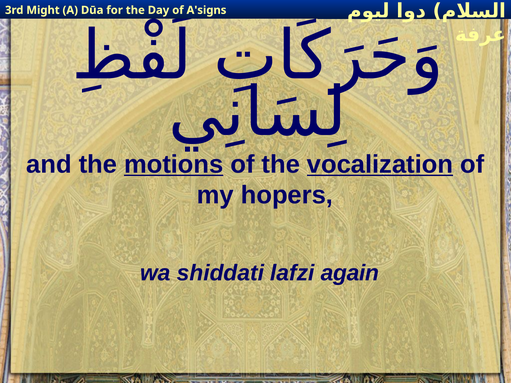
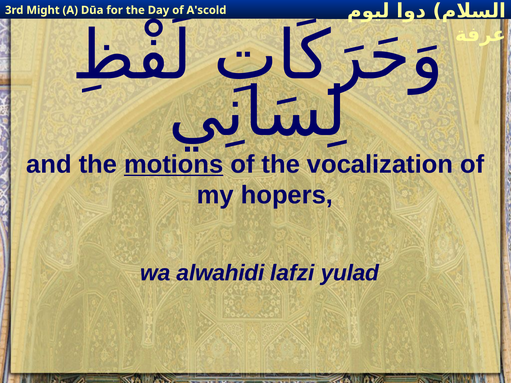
A'signs: A'signs -> A'scold
vocalization underline: present -> none
shiddati: shiddati -> alwahidi
again: again -> yulad
